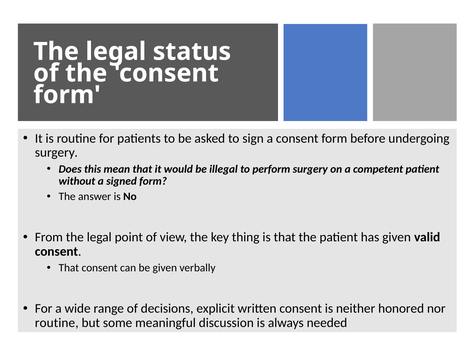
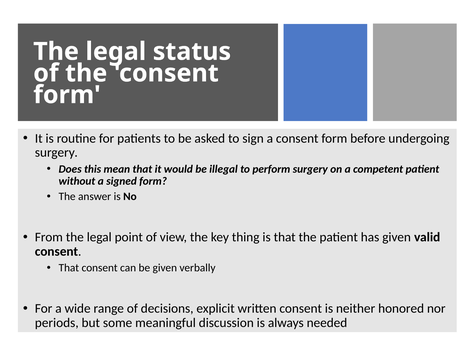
routine at (57, 323): routine -> periods
